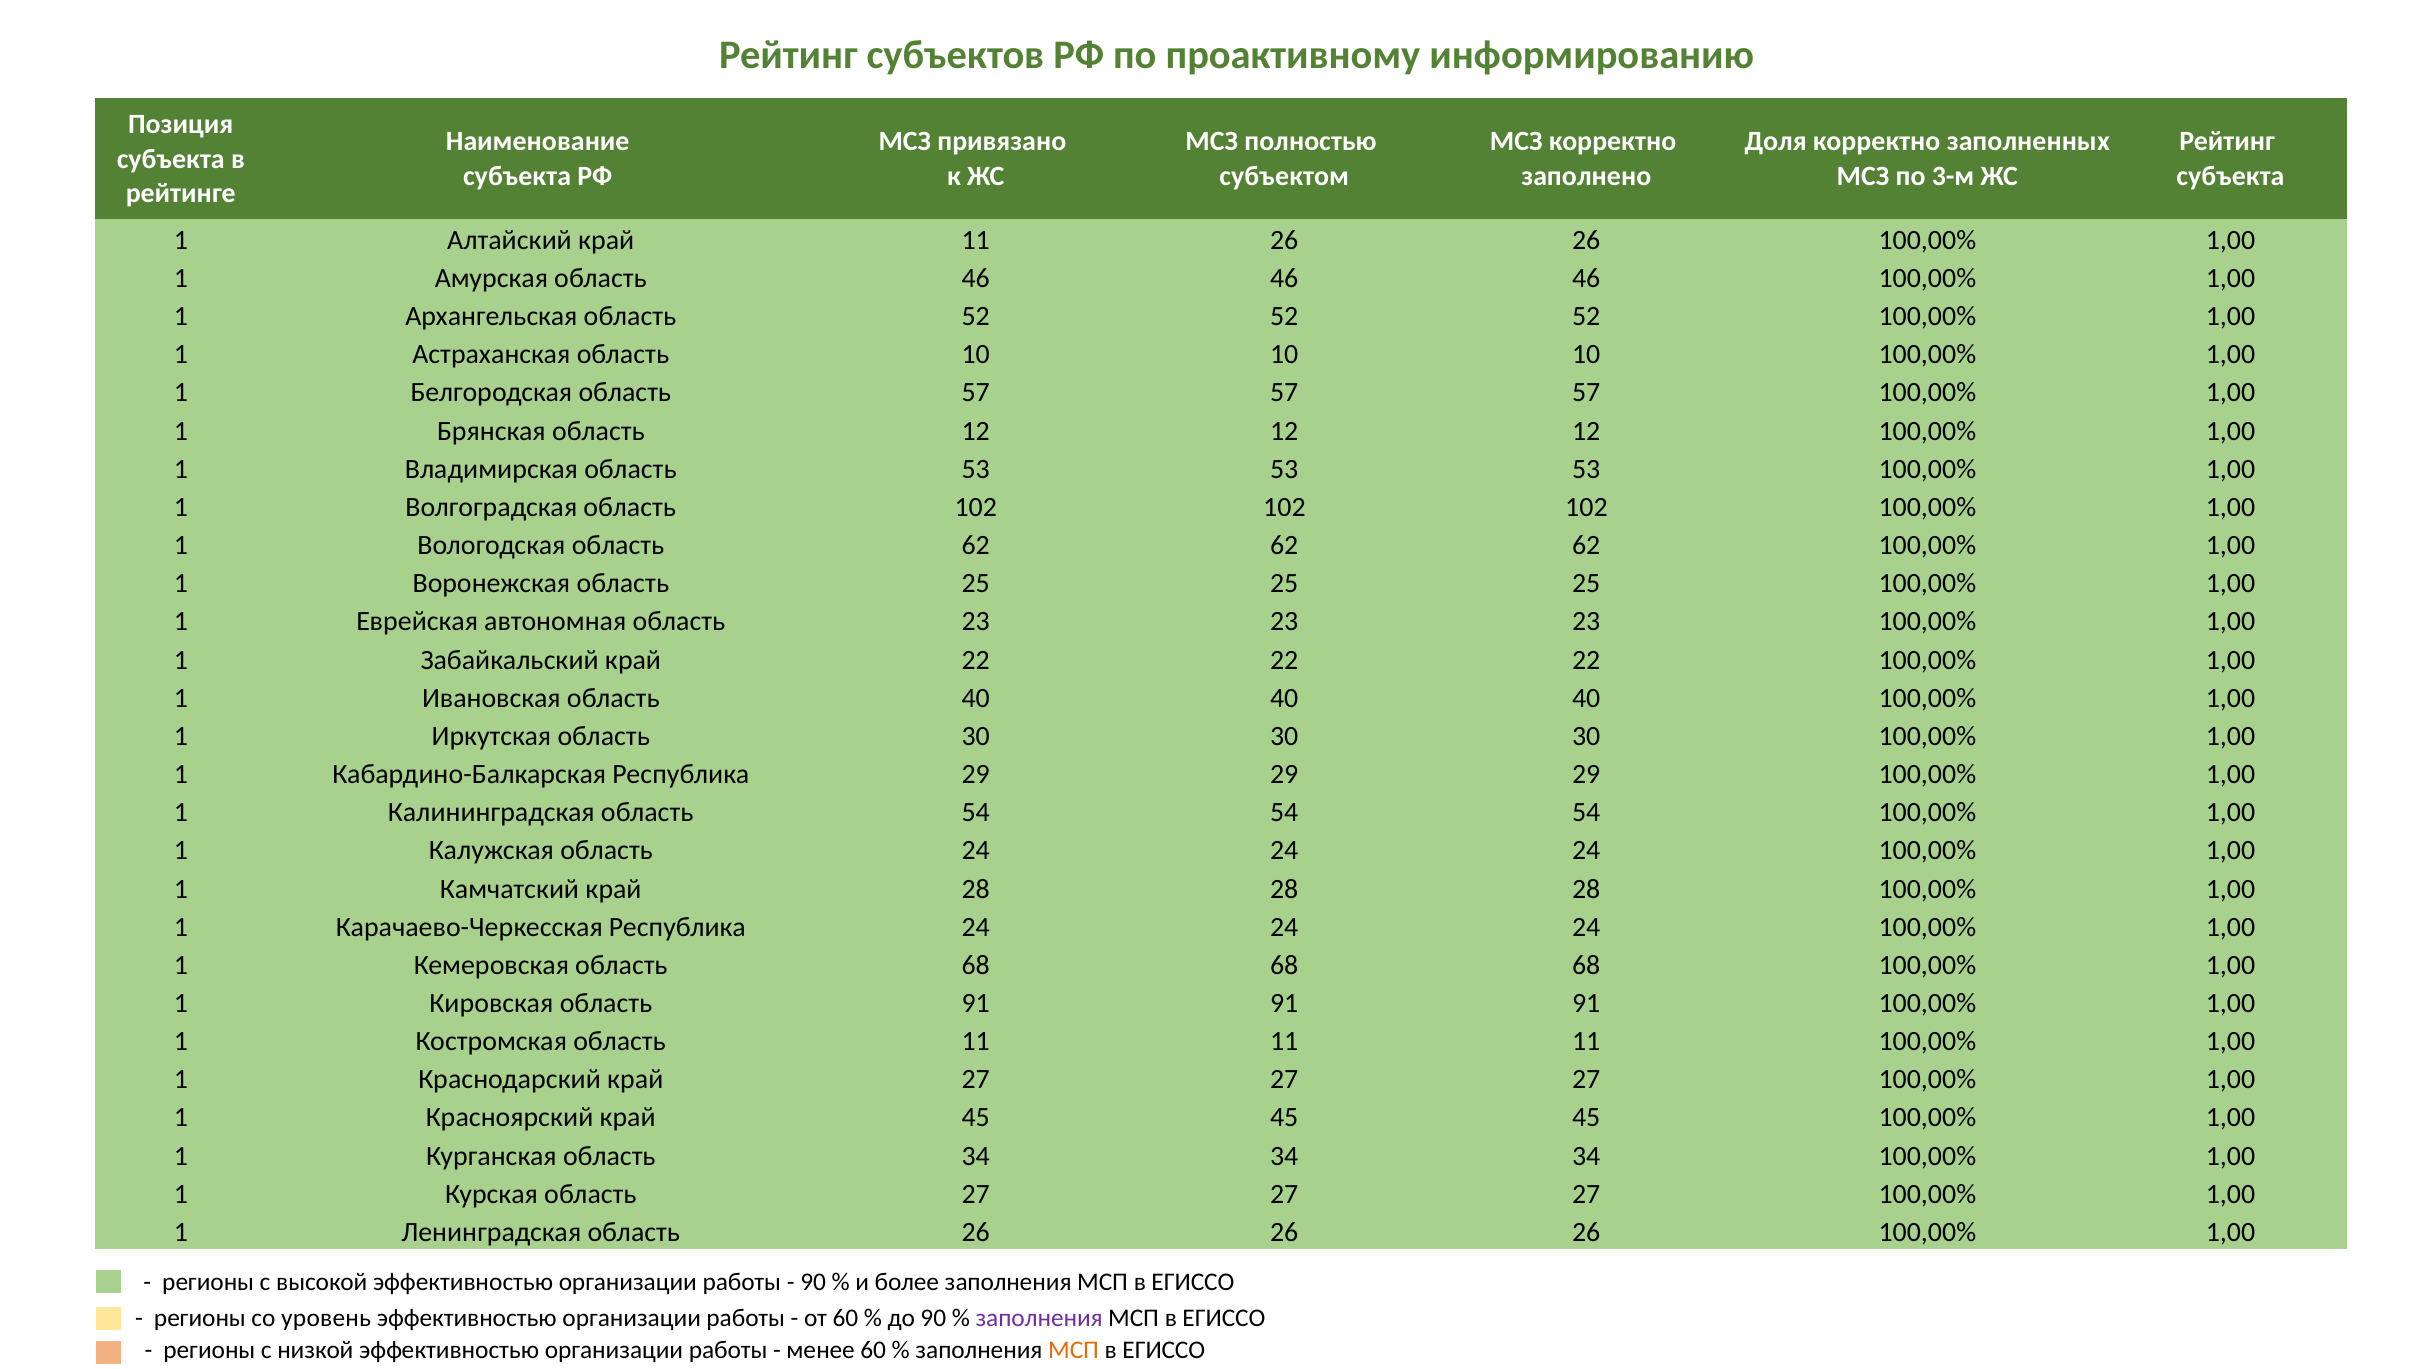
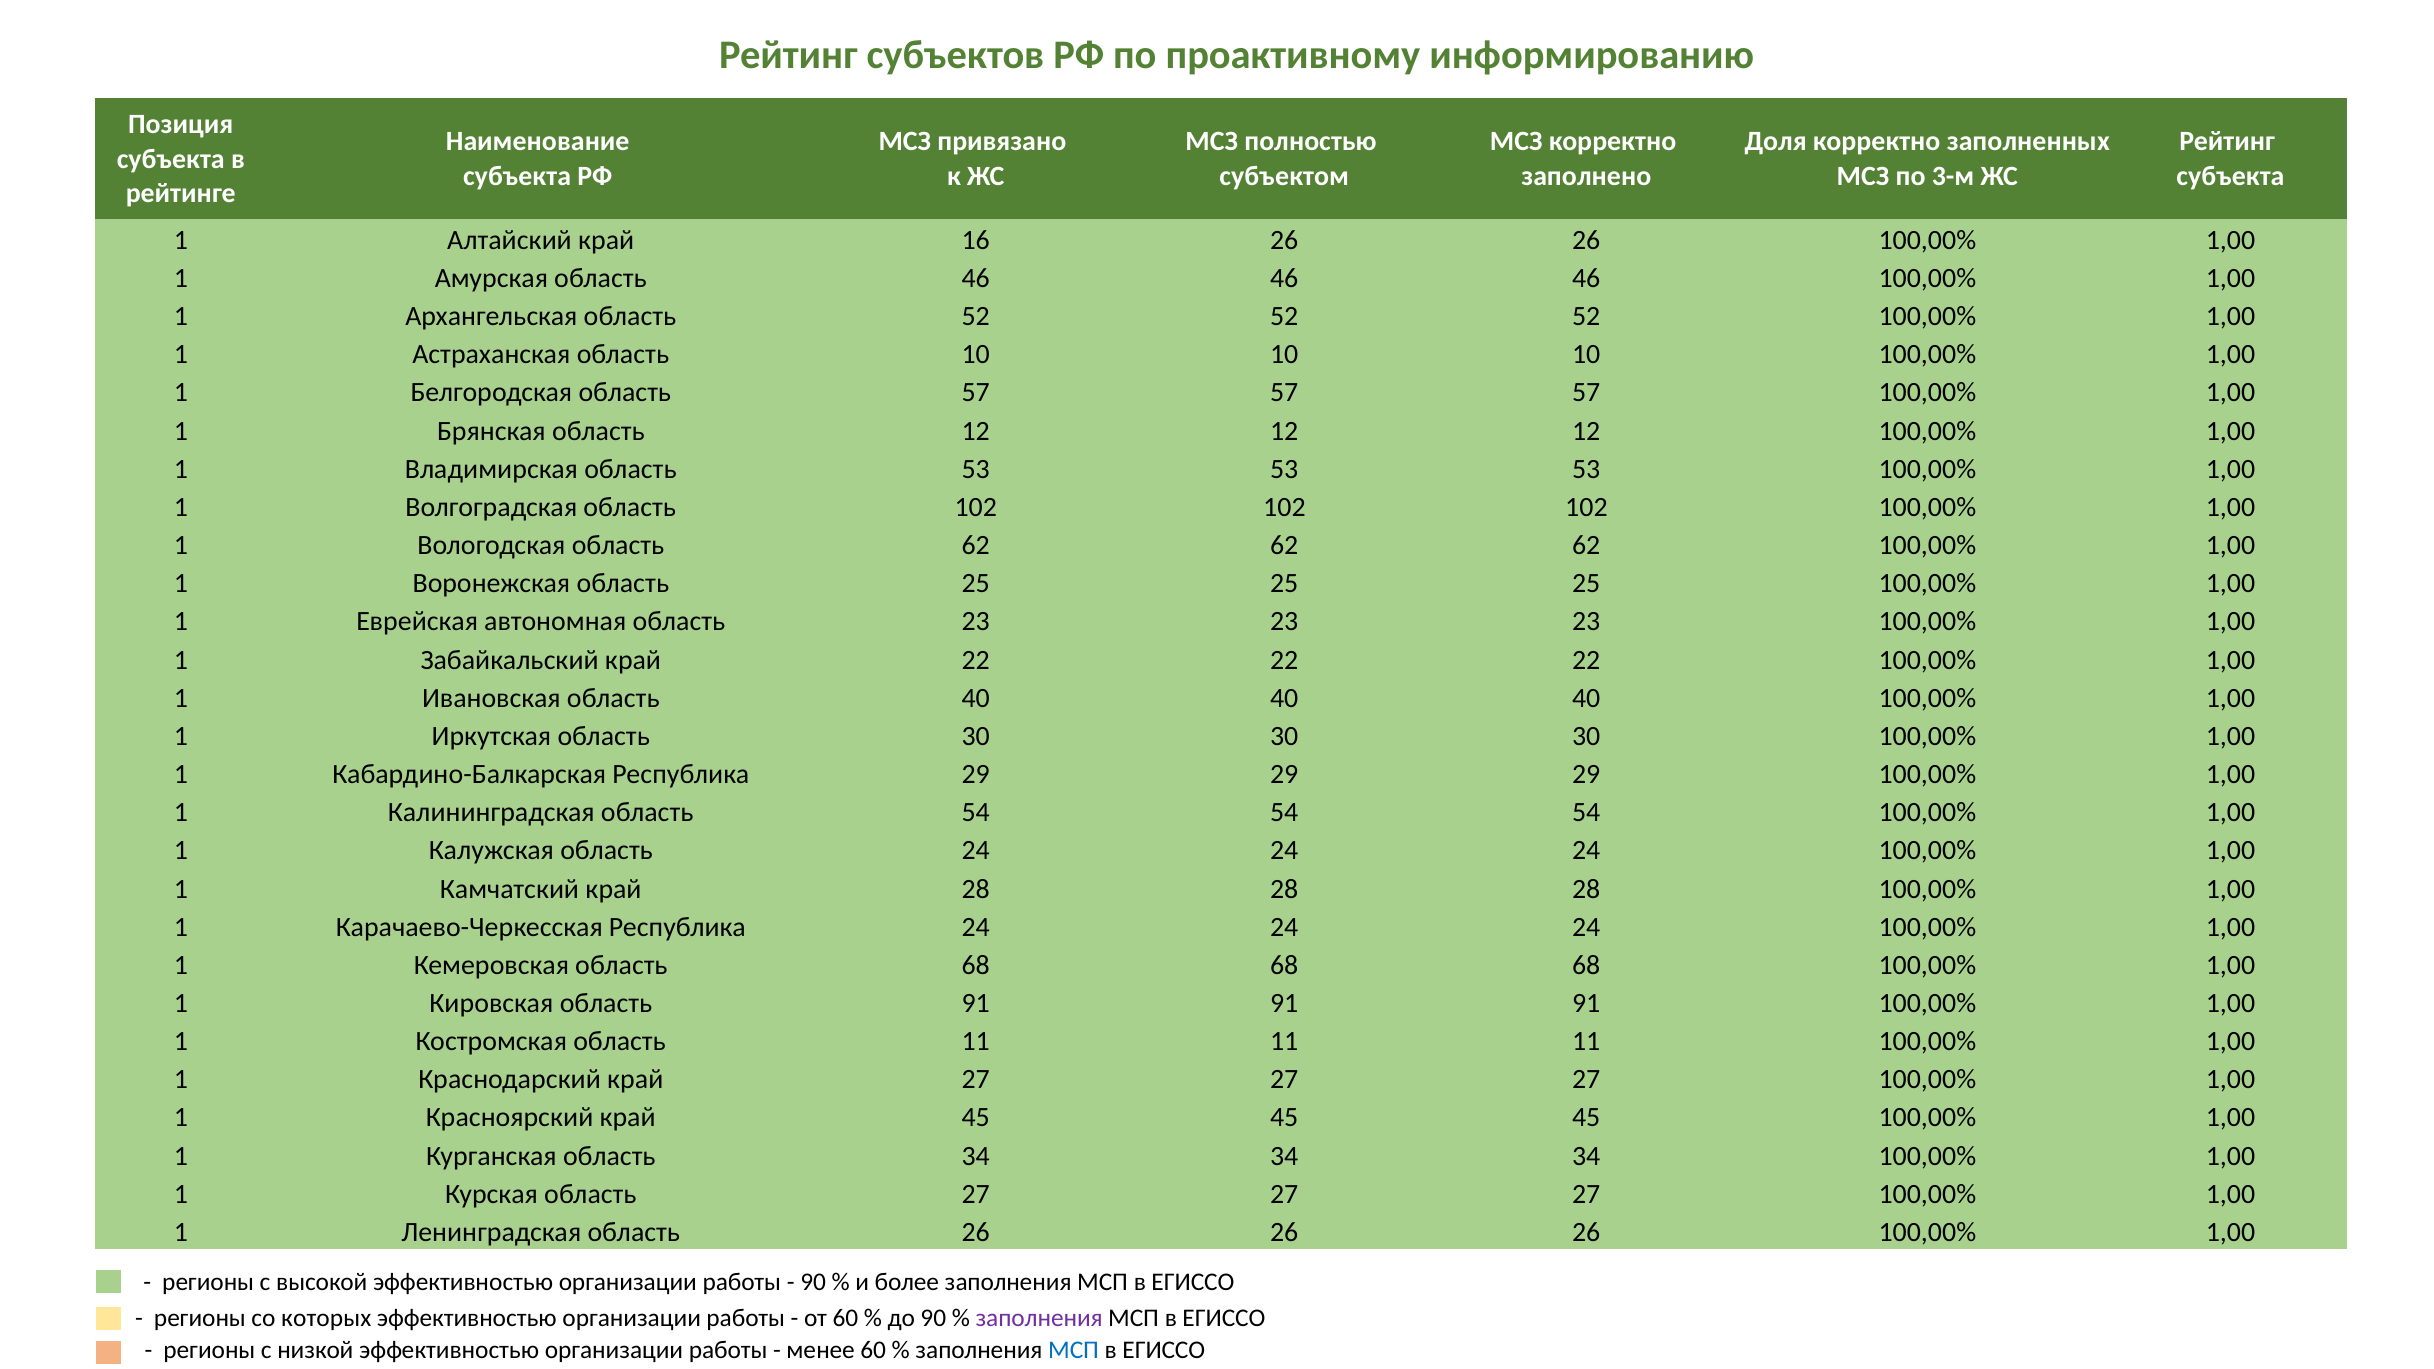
край 11: 11 -> 16
уровень: уровень -> которых
МСП at (1074, 1351) colour: orange -> blue
